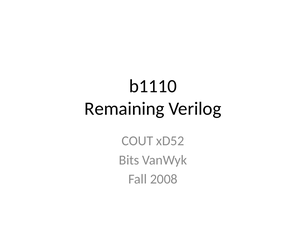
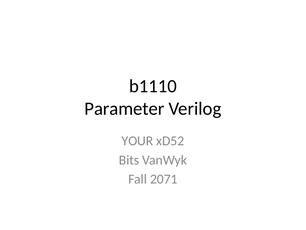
Remaining: Remaining -> Parameter
COUT: COUT -> YOUR
2008: 2008 -> 2071
